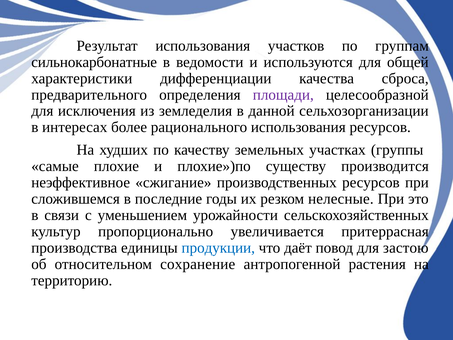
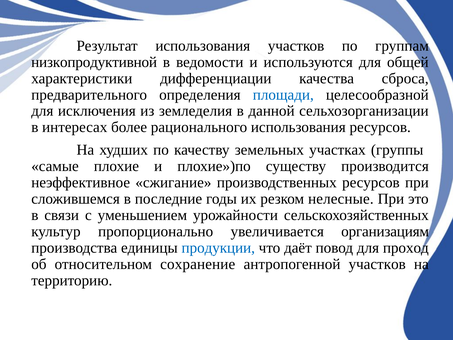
сильнокарбонатные: сильнокарбонатные -> низкопродуктивной
площади colour: purple -> blue
притеррасная: притеррасная -> организациям
застою: застою -> проход
антропогенной растения: растения -> участков
